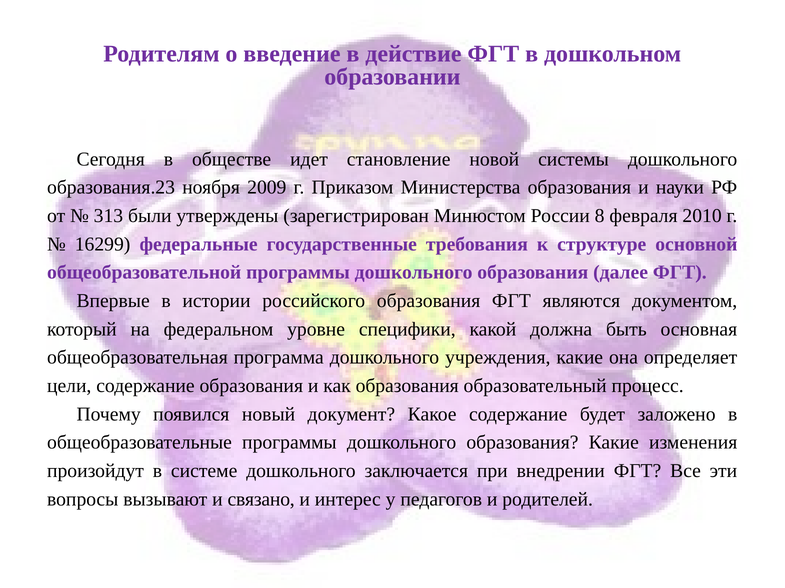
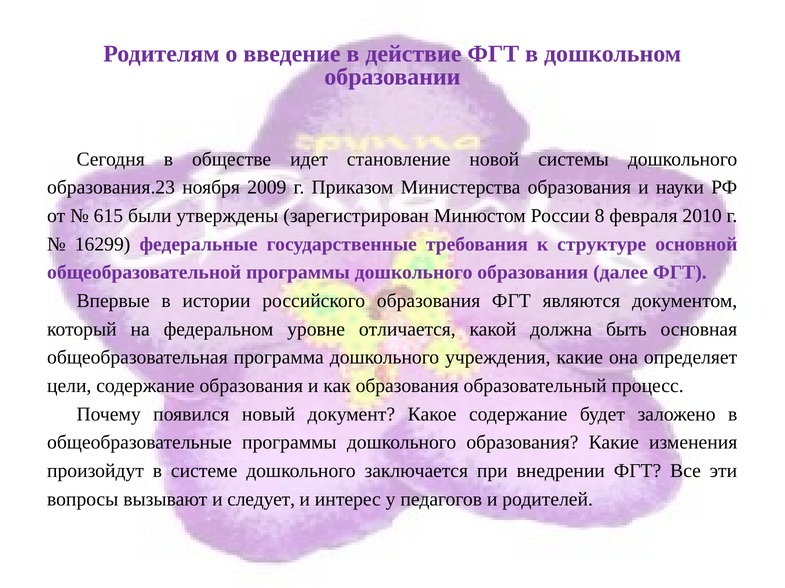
313: 313 -> 615
специфики: специфики -> отличается
связано: связано -> следует
